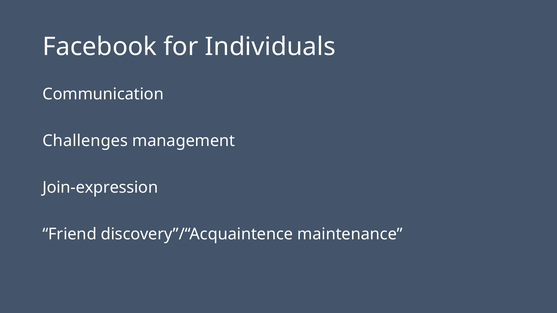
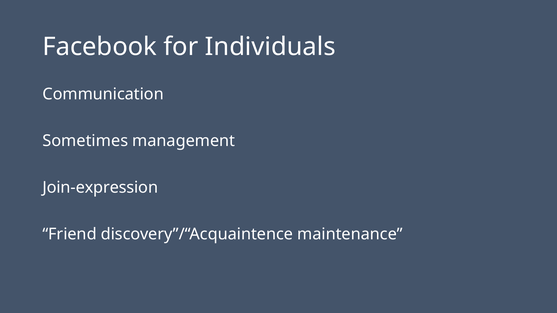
Challenges: Challenges -> Sometimes
